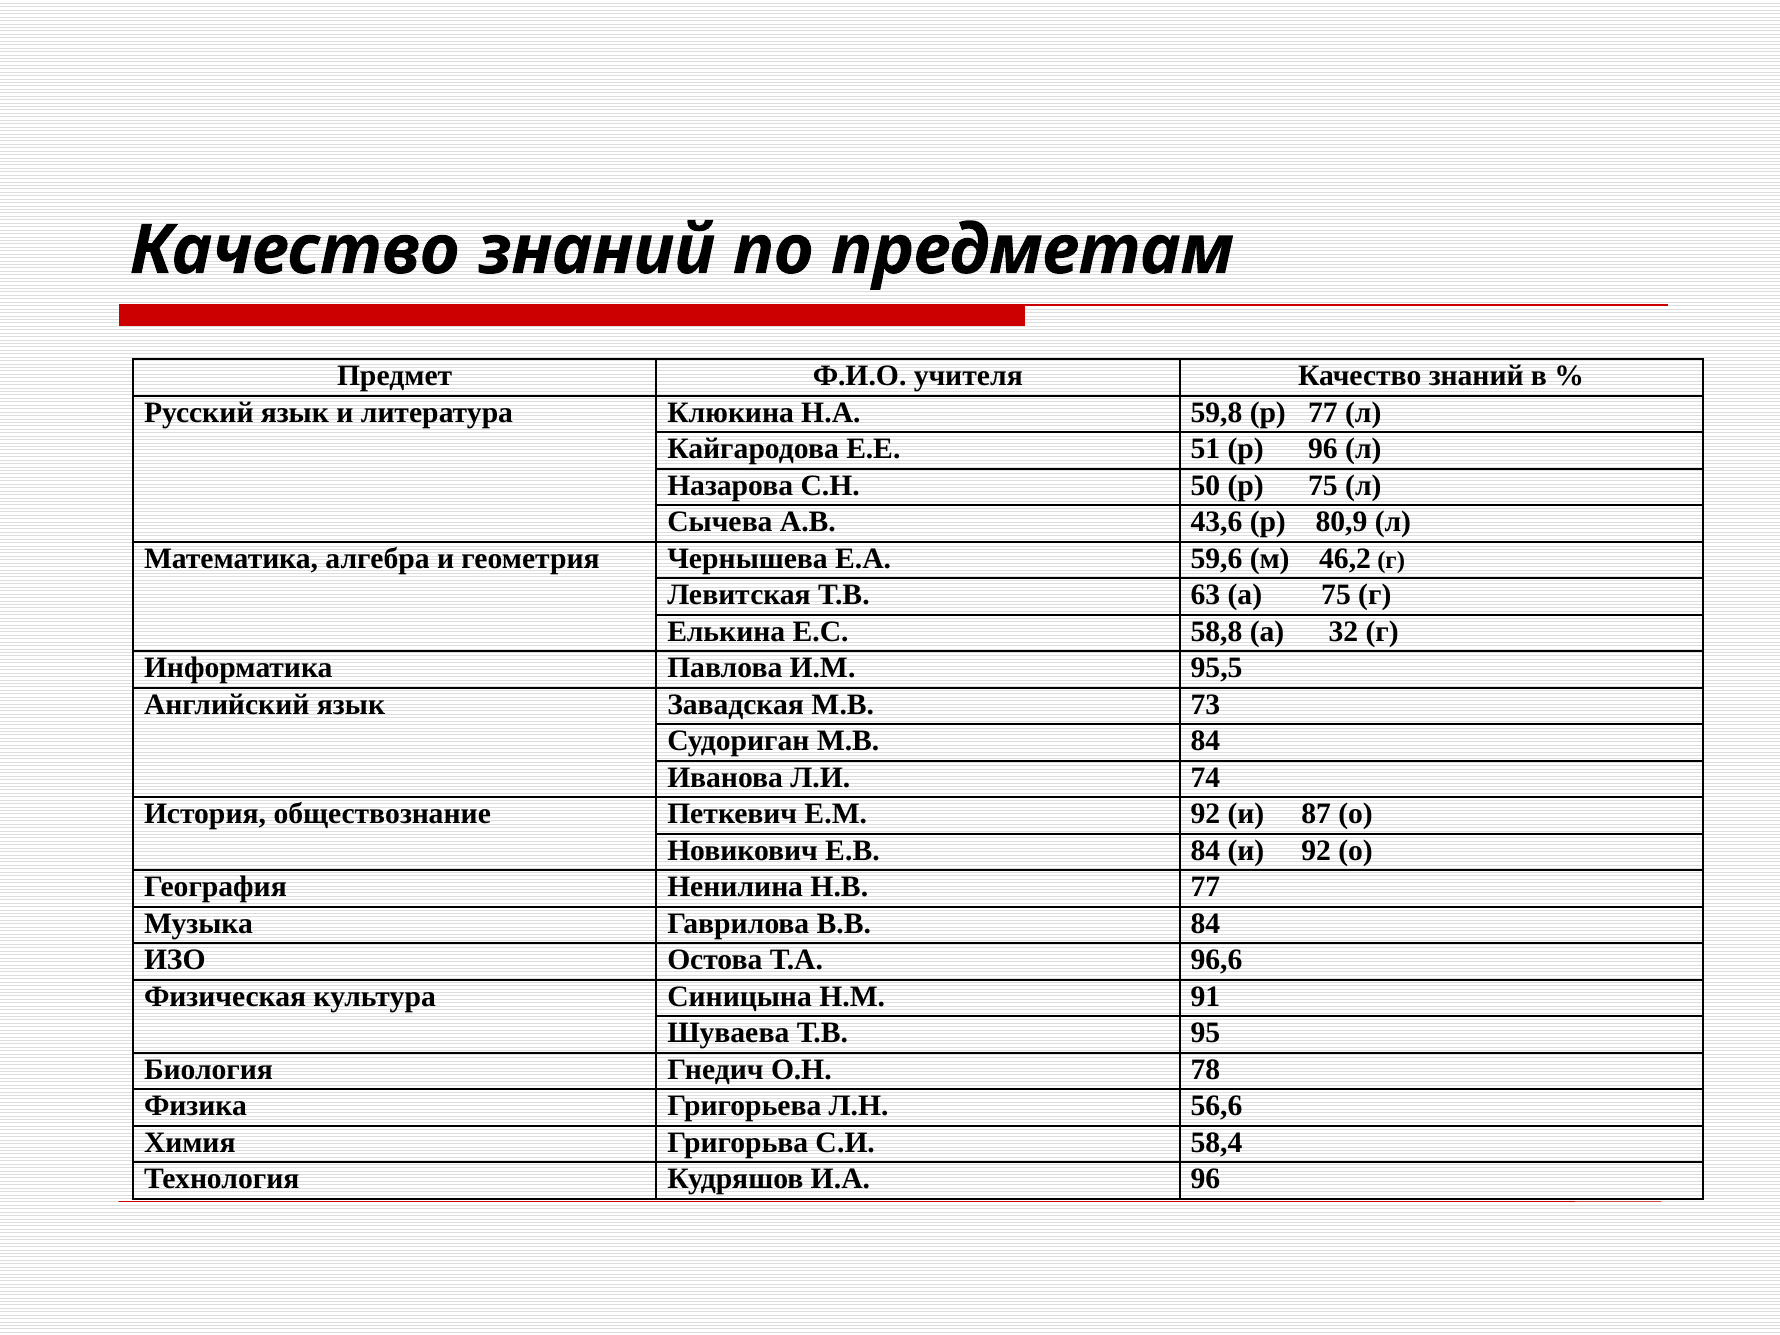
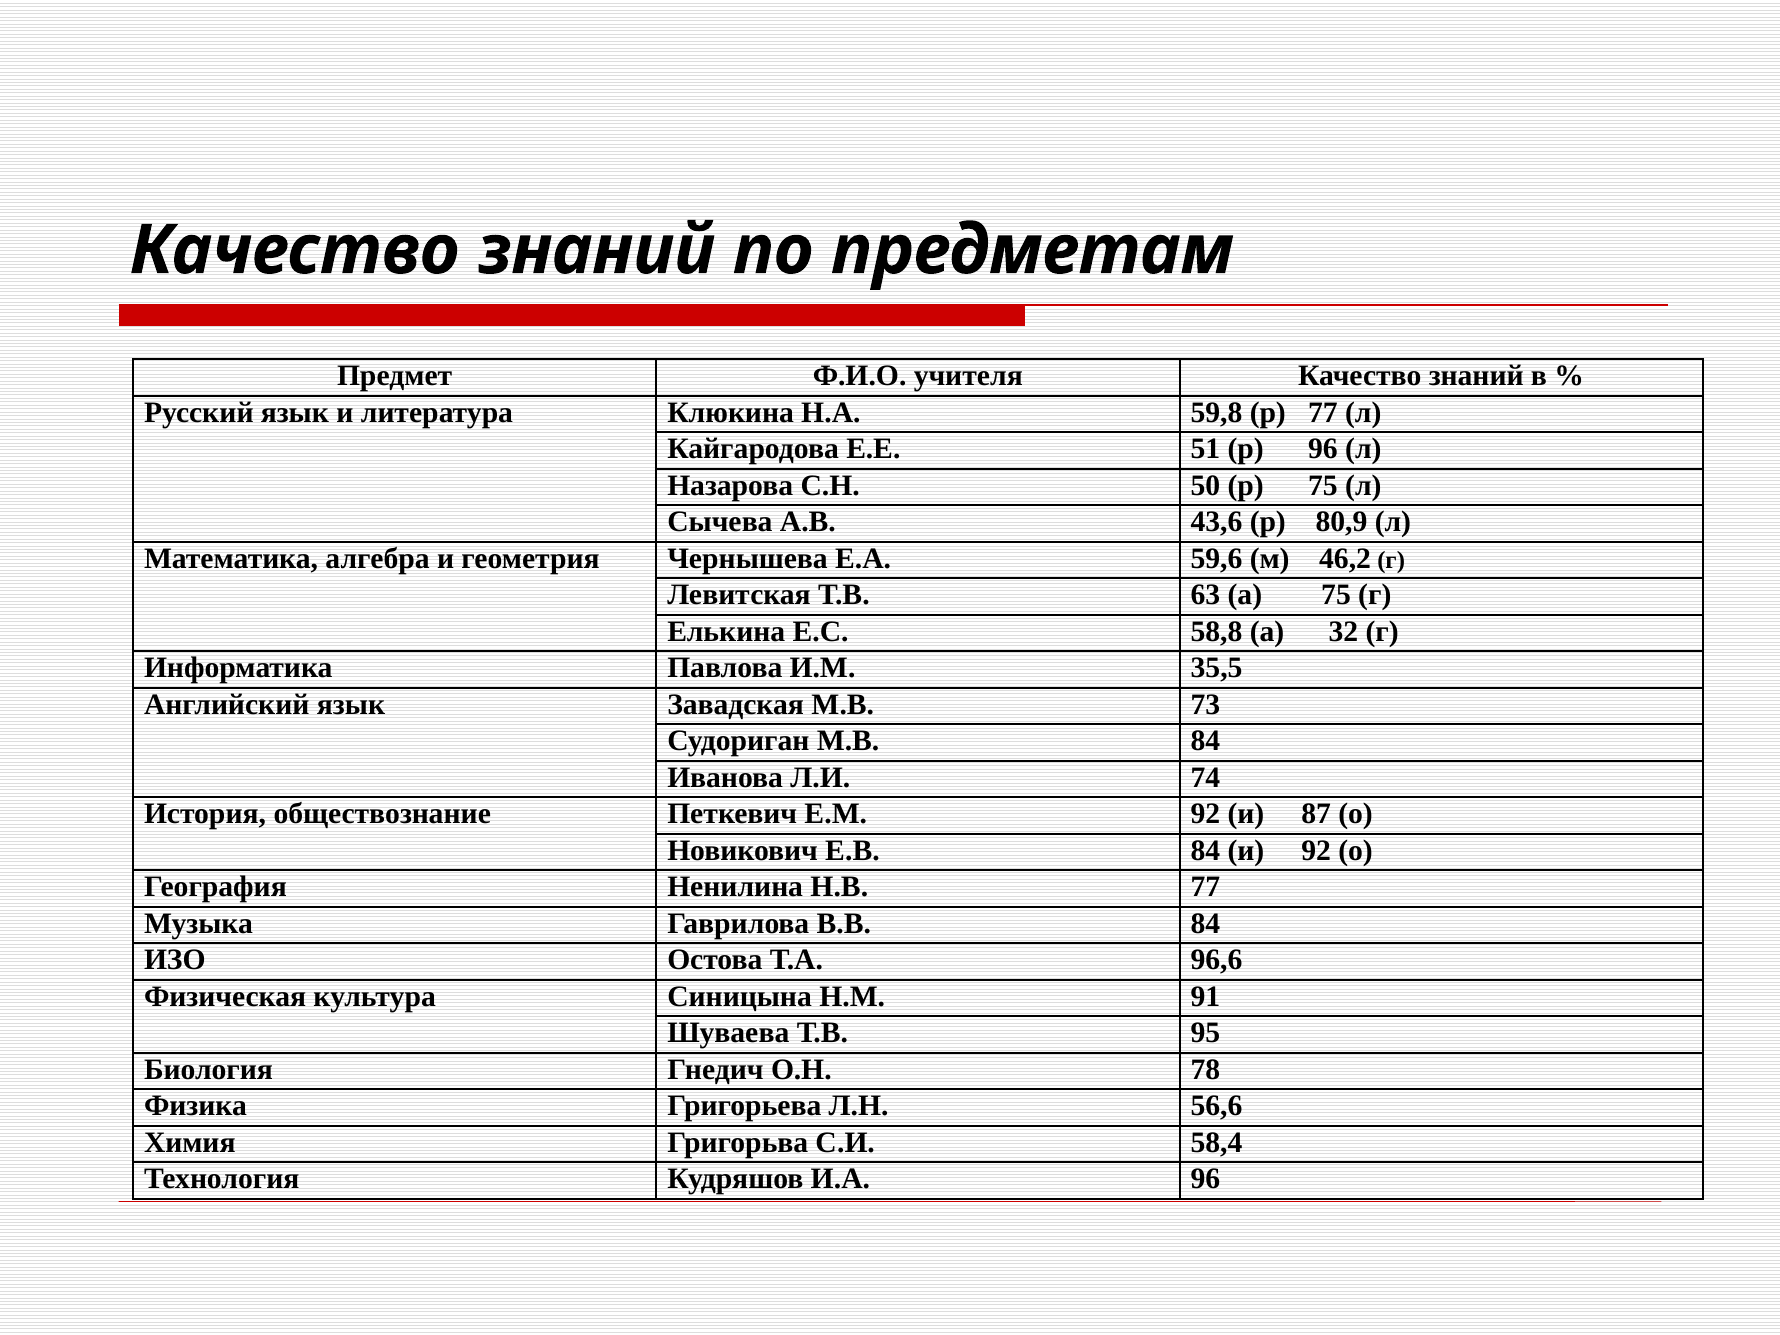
95,5: 95,5 -> 35,5
